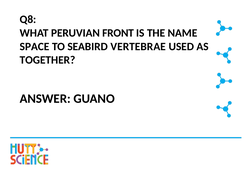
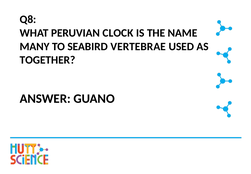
FRONT: FRONT -> CLOCK
SPACE: SPACE -> MANY
